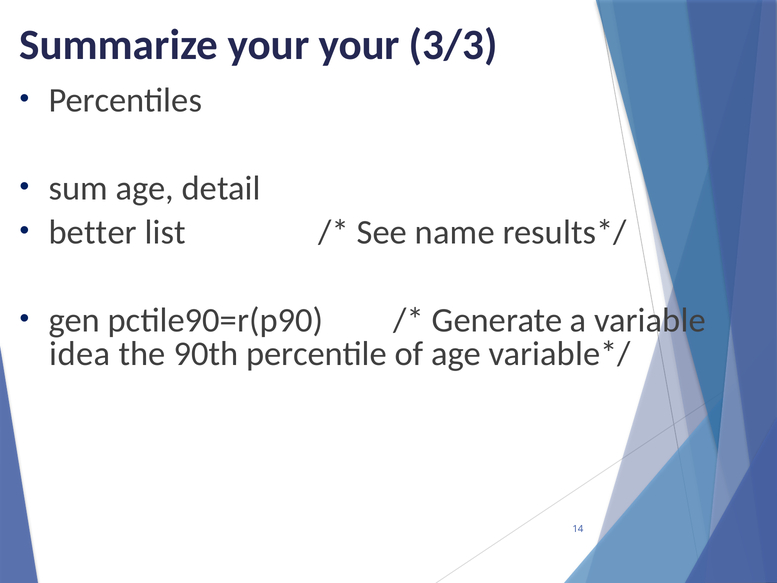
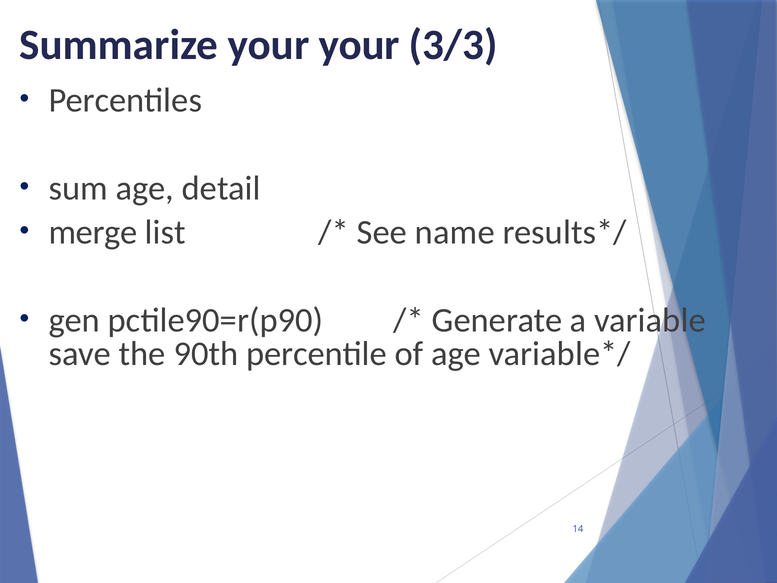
better: better -> merge
idea: idea -> save
